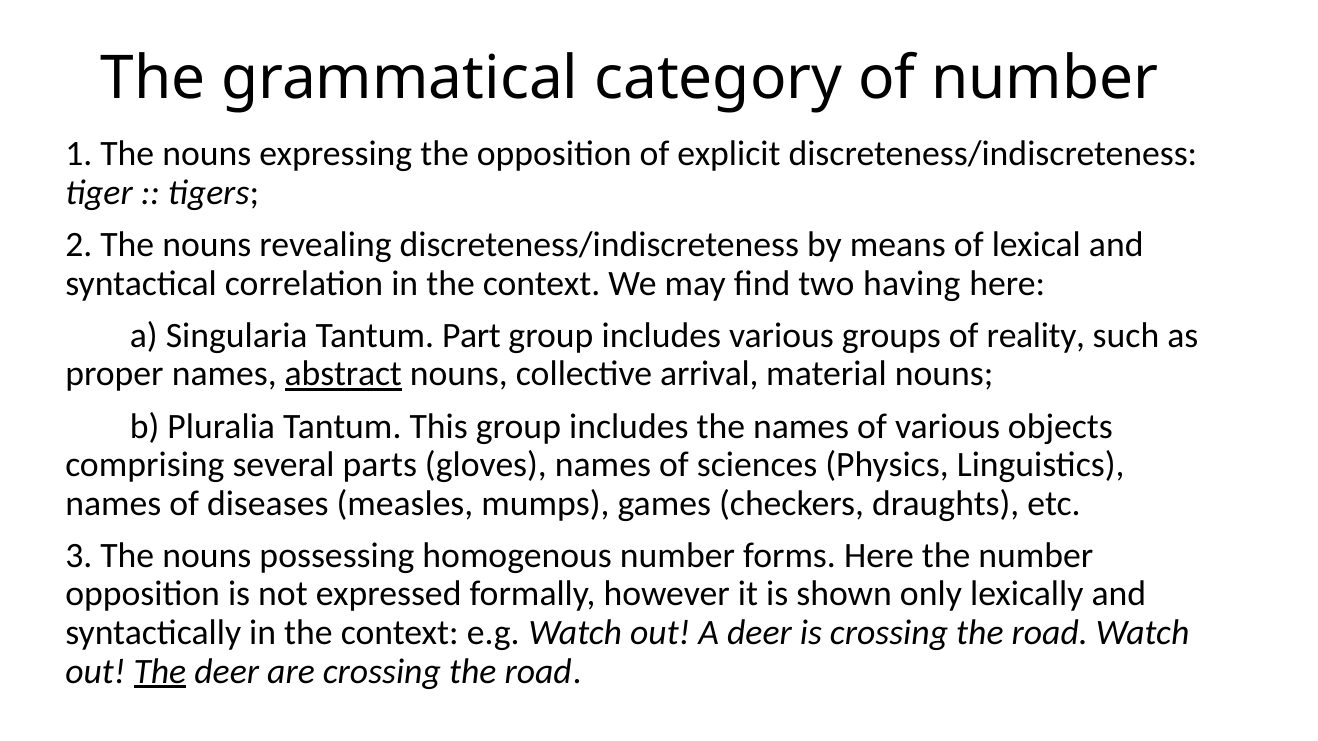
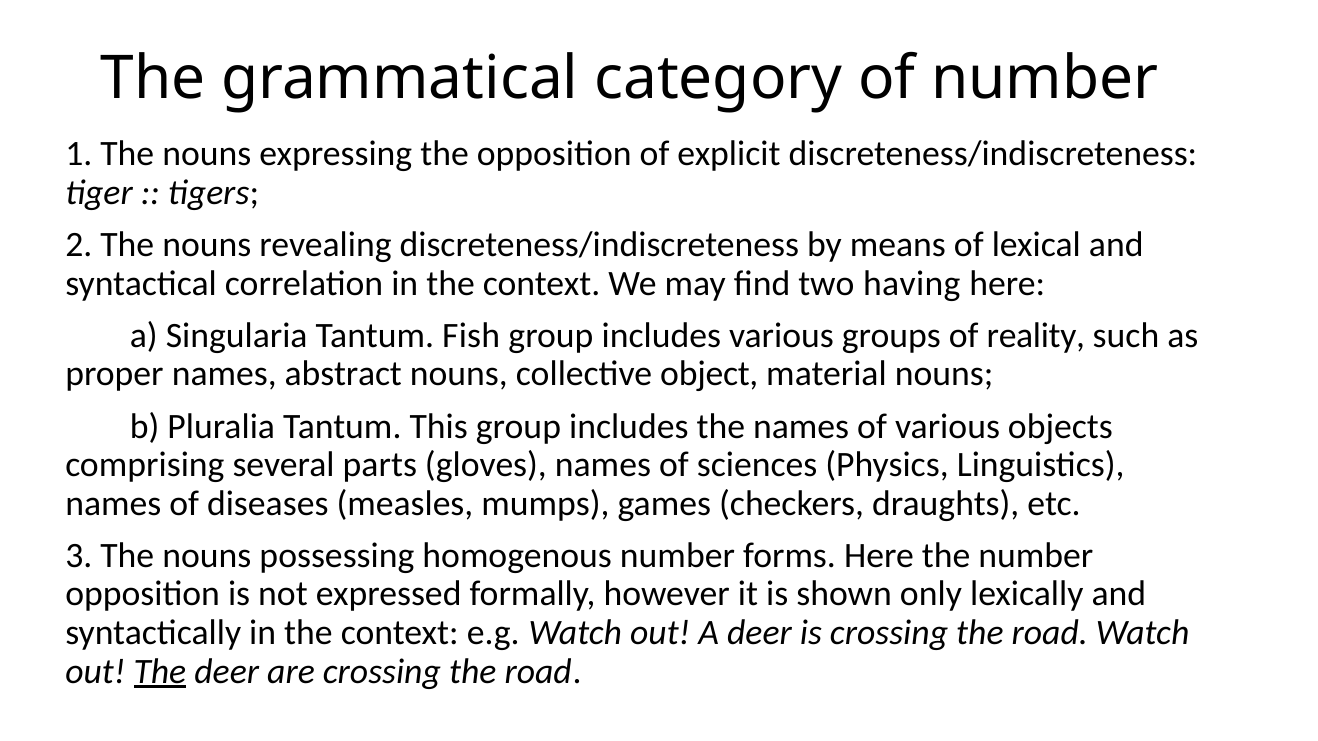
Part: Part -> Fish
abstract underline: present -> none
arrival: arrival -> object
